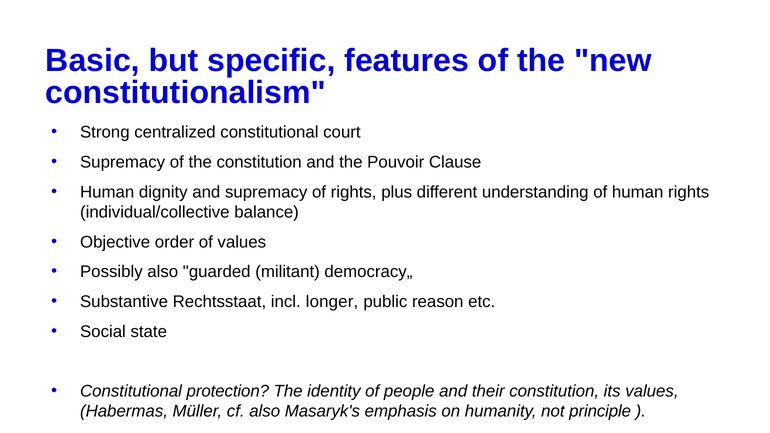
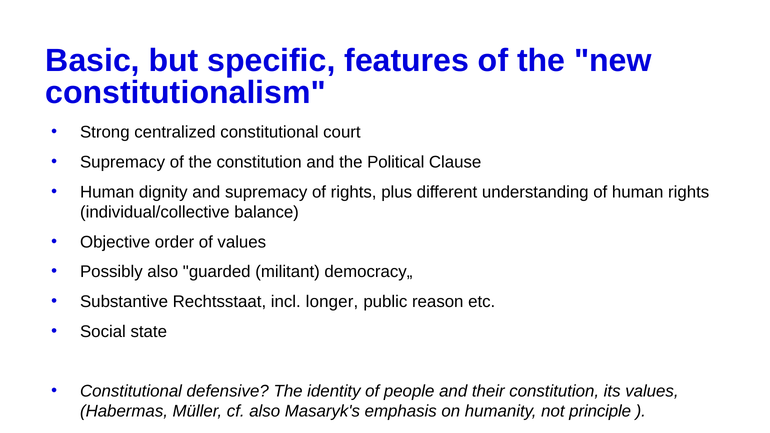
Pouvoir: Pouvoir -> Political
protection: protection -> defensive
